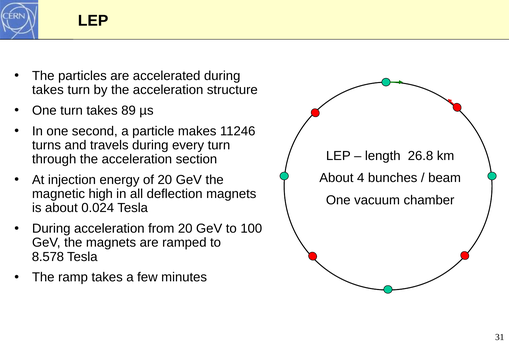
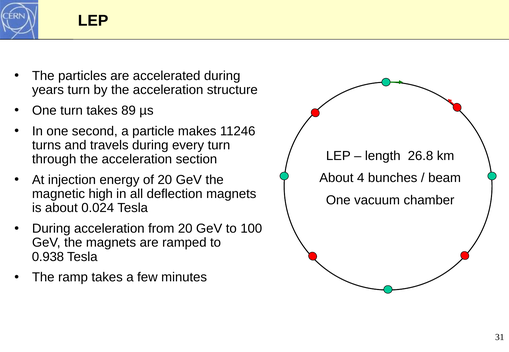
takes at (48, 90): takes -> years
8.578: 8.578 -> 0.938
